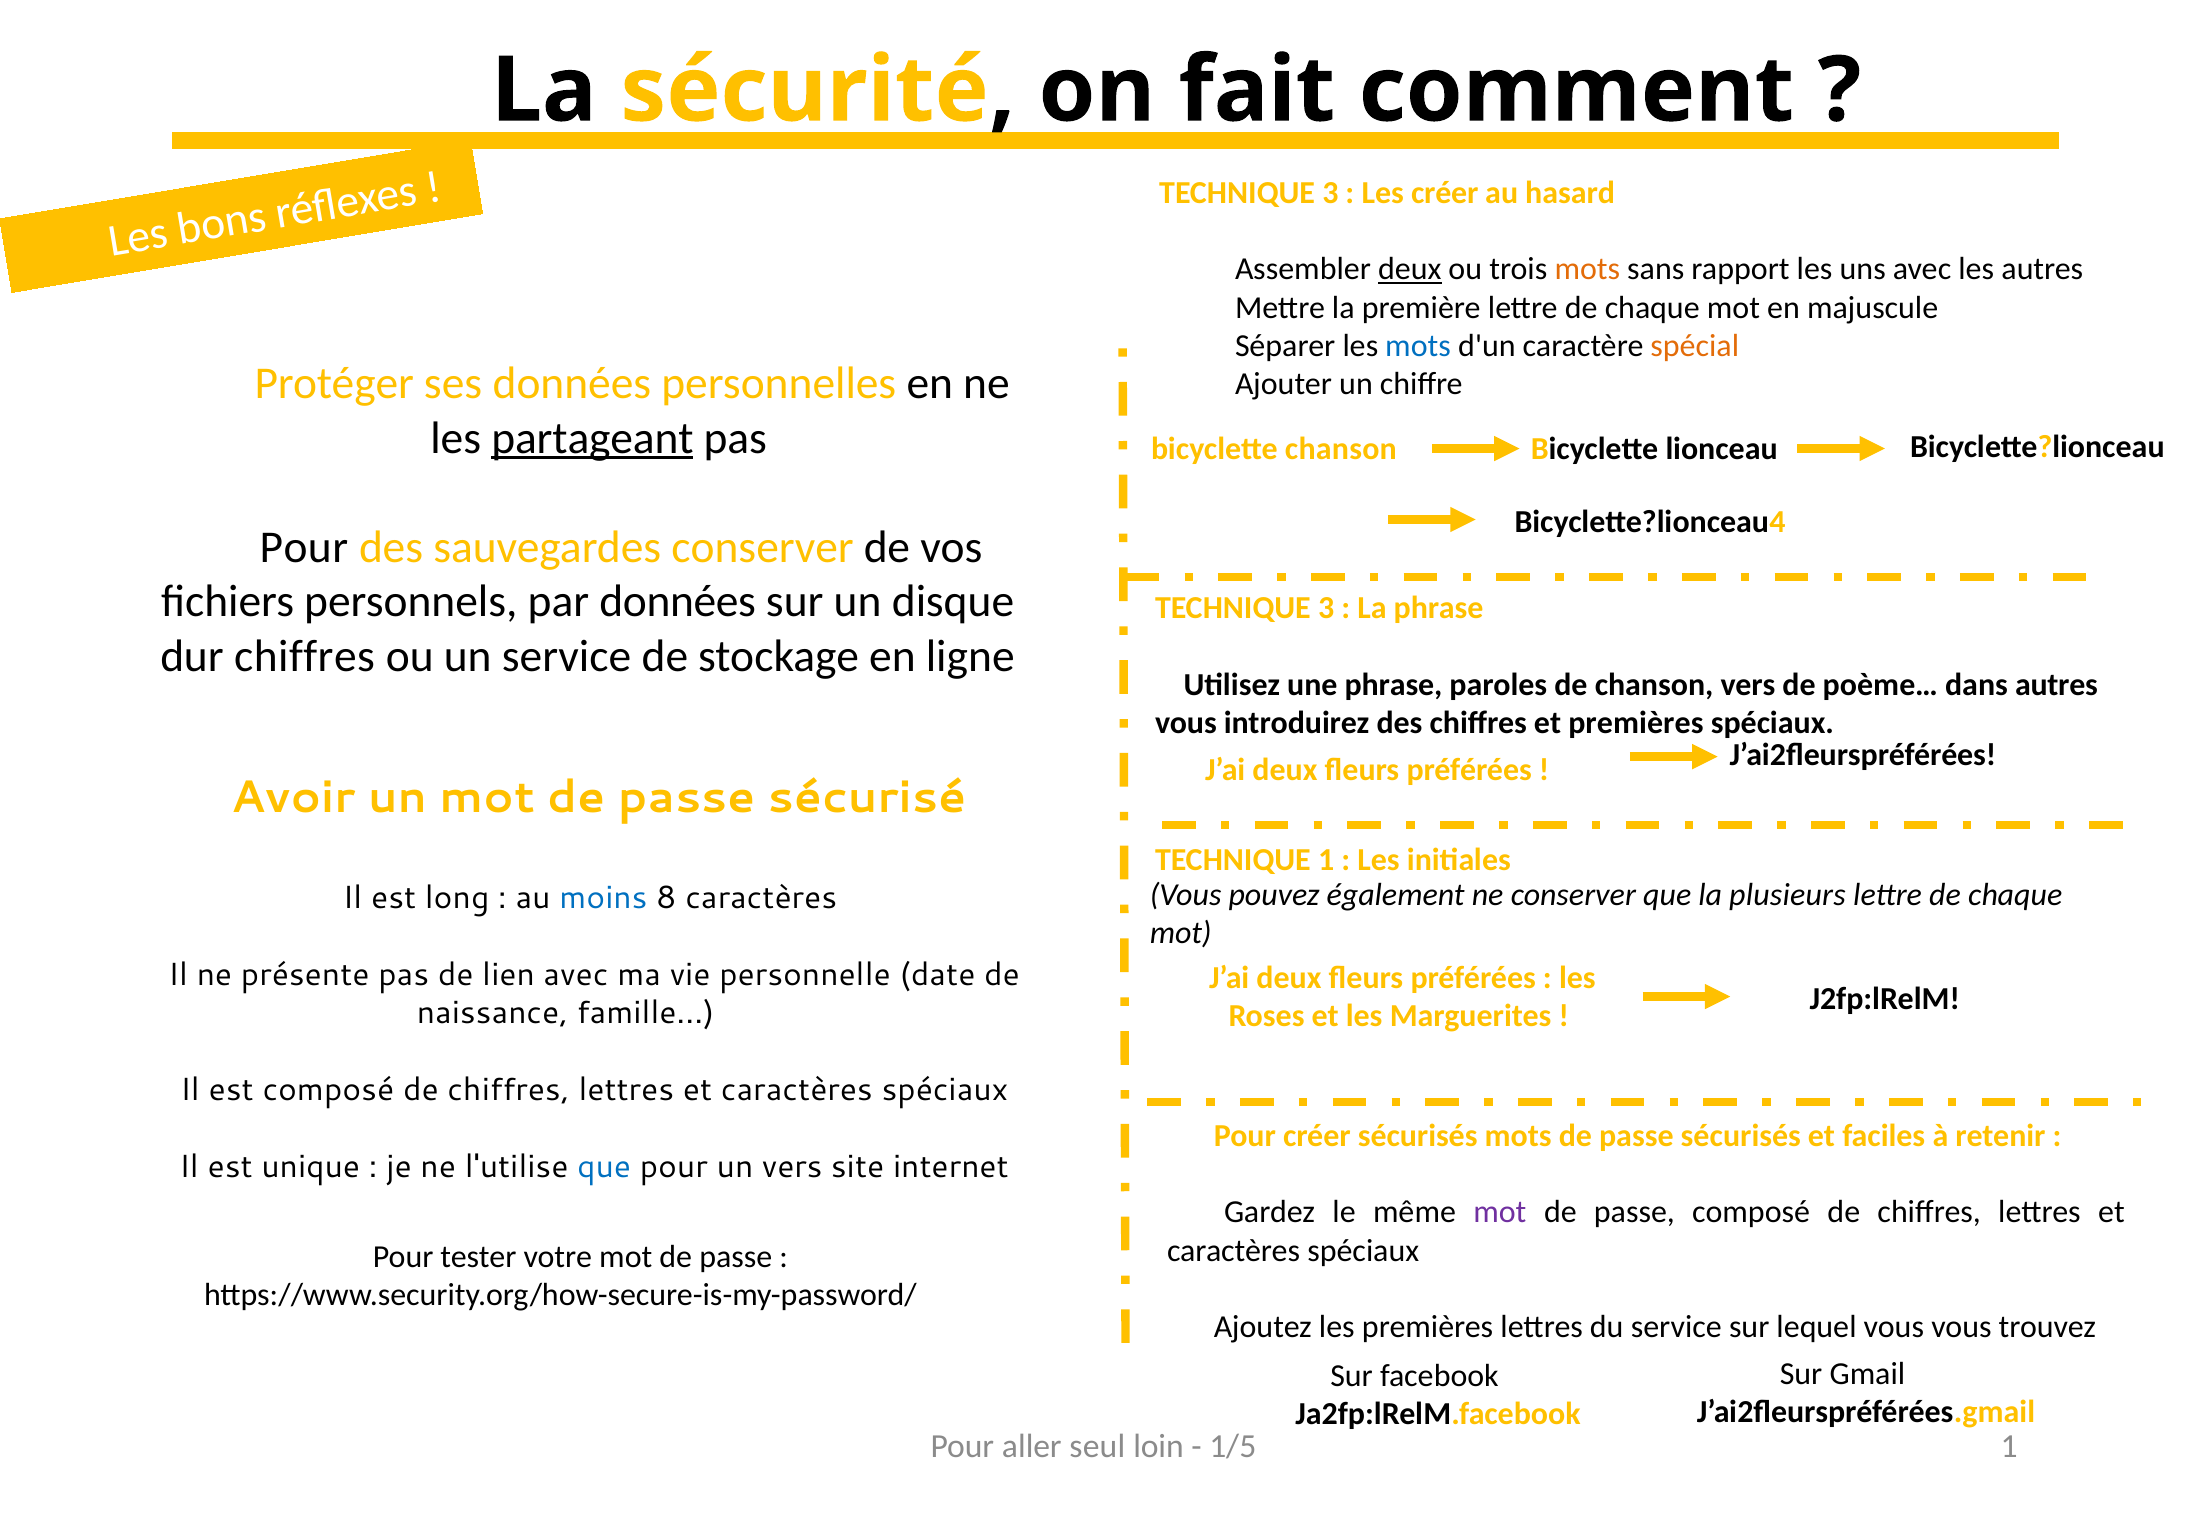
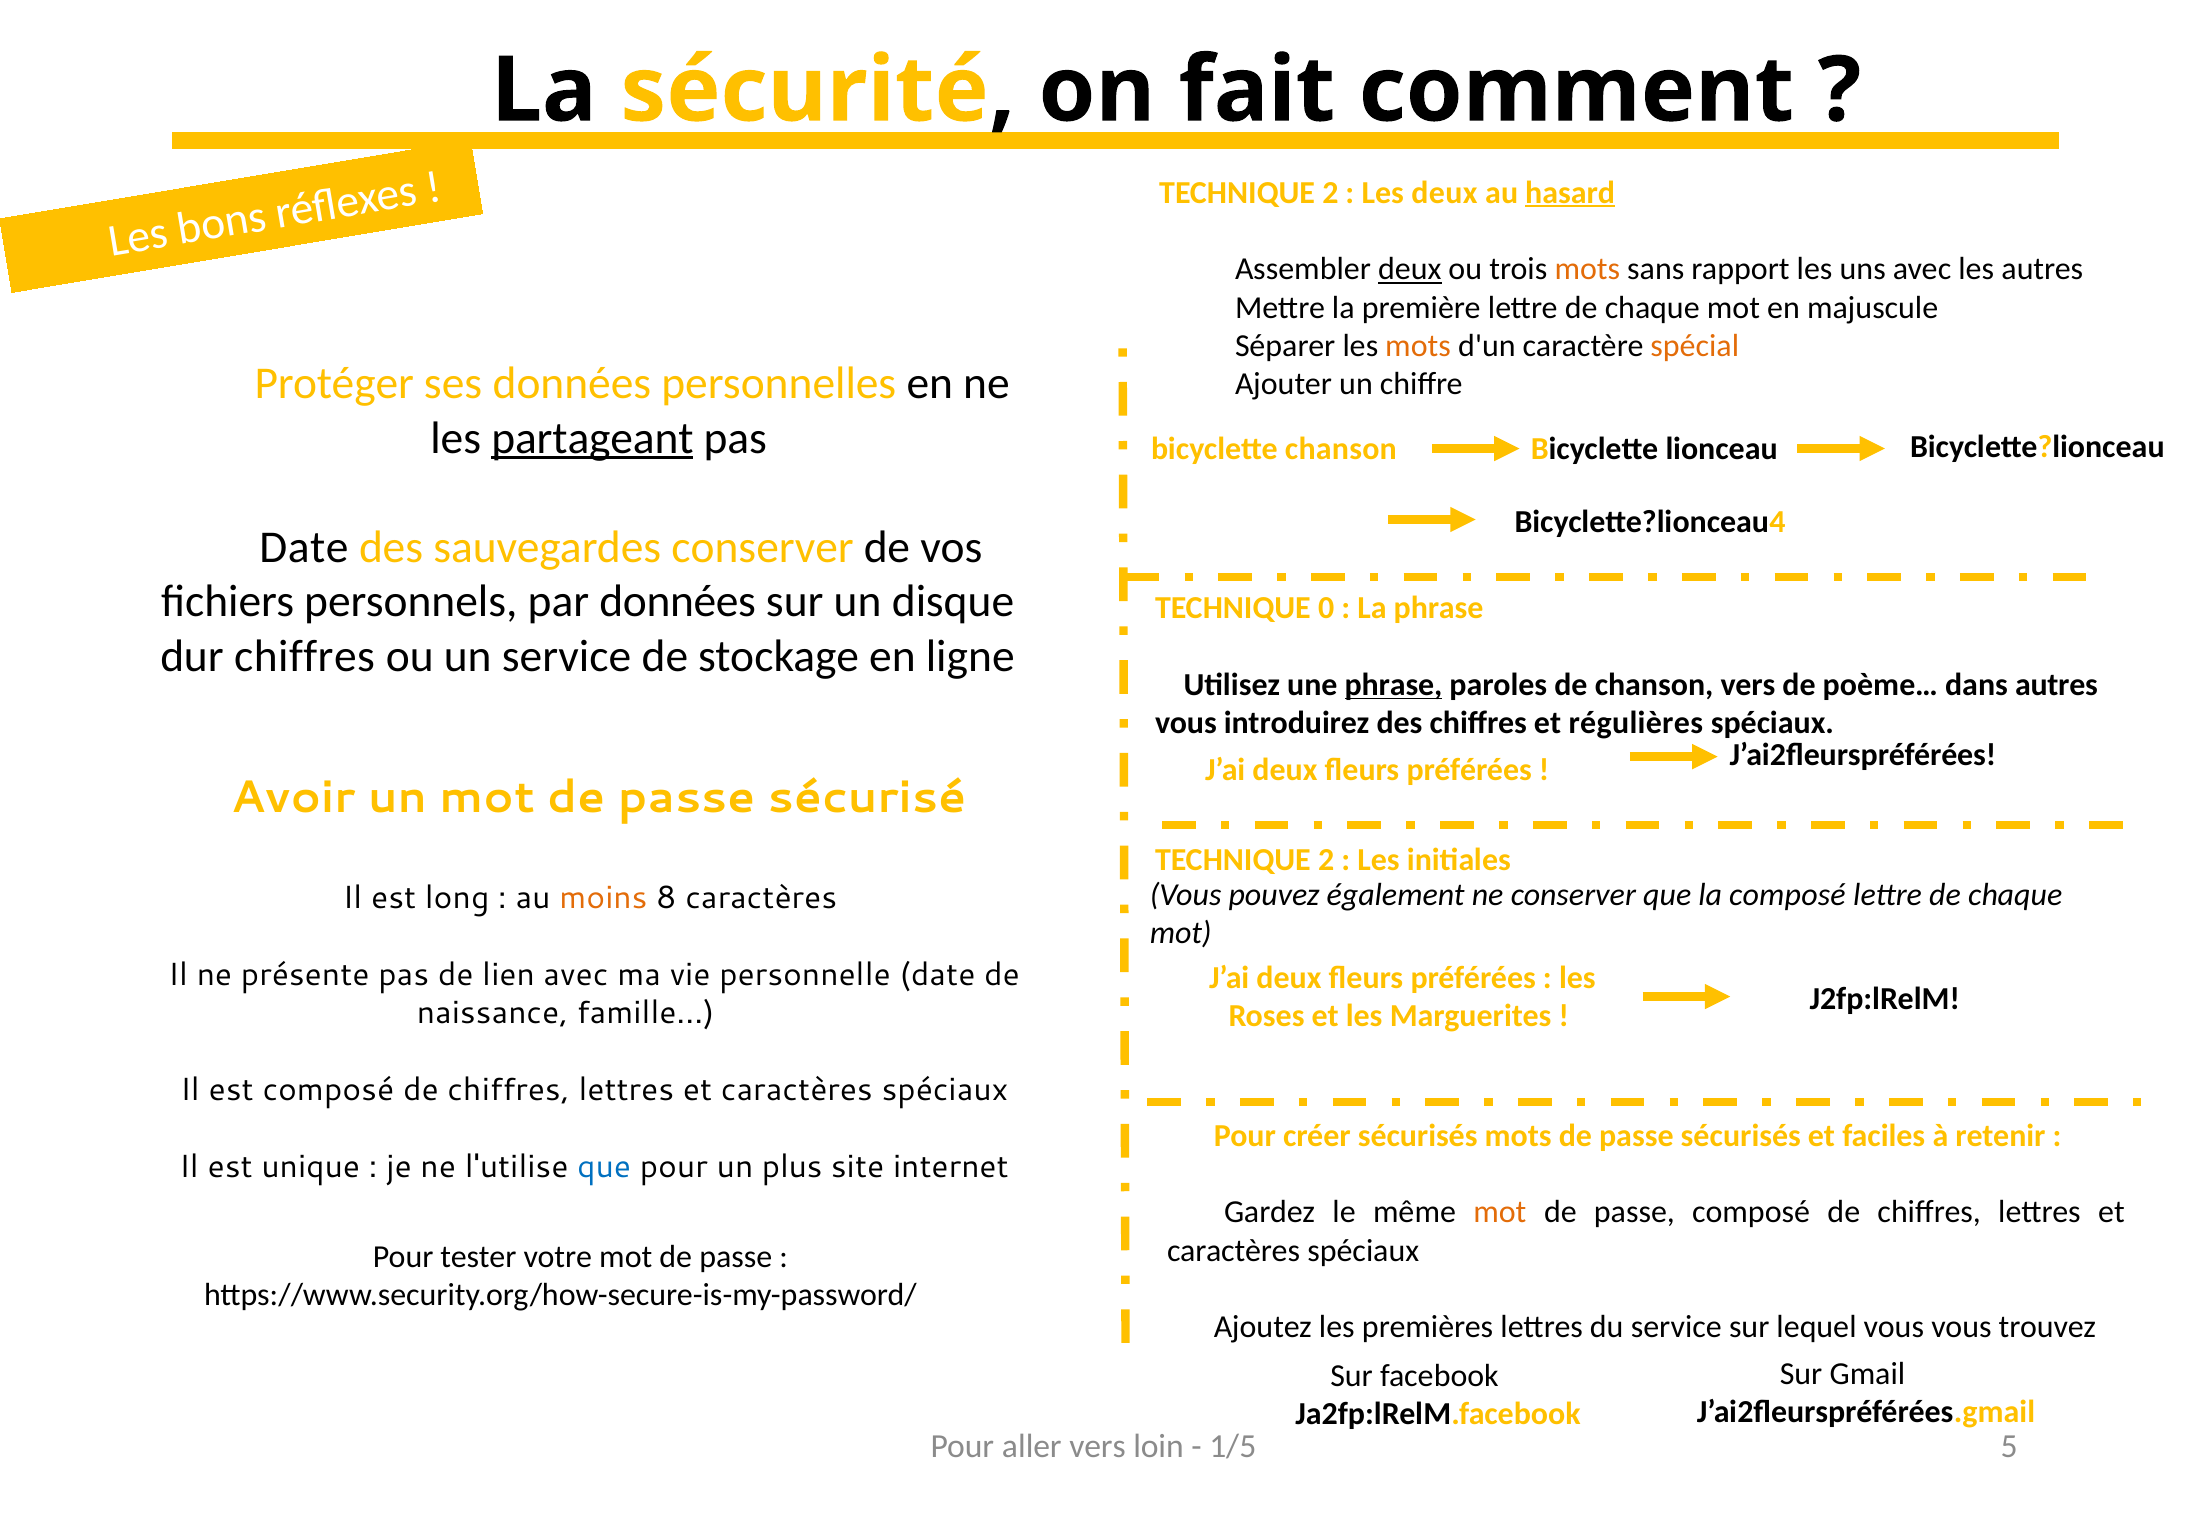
3 at (1330, 193): 3 -> 2
Les créer: créer -> deux
hasard underline: none -> present
mots at (1418, 346) colour: blue -> orange
Pour at (304, 547): Pour -> Date
3 at (1326, 608): 3 -> 0
phrase at (1393, 685) underline: none -> present
et premières: premières -> régulières
1 at (1326, 859): 1 -> 2
la plusieurs: plusieurs -> composé
moins colour: blue -> orange
un vers: vers -> plus
mot at (1500, 1212) colour: purple -> orange
aller seul: seul -> vers
1/5 1: 1 -> 5
